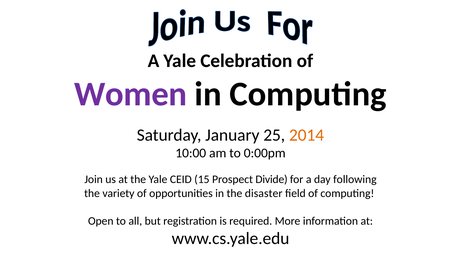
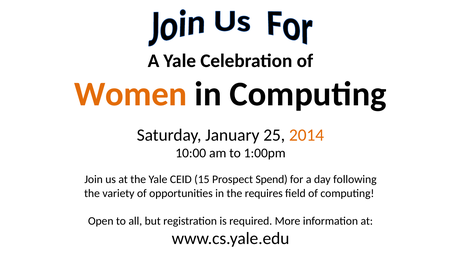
Women colour: purple -> orange
0:00pm: 0:00pm -> 1:00pm
Divide: Divide -> Spend
disaster: disaster -> requires
